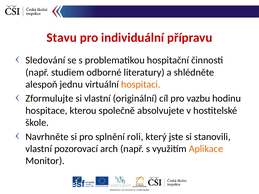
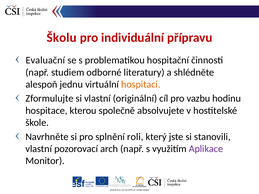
Stavu: Stavu -> Školu
Sledování: Sledování -> Evaluační
Aplikace colour: orange -> purple
